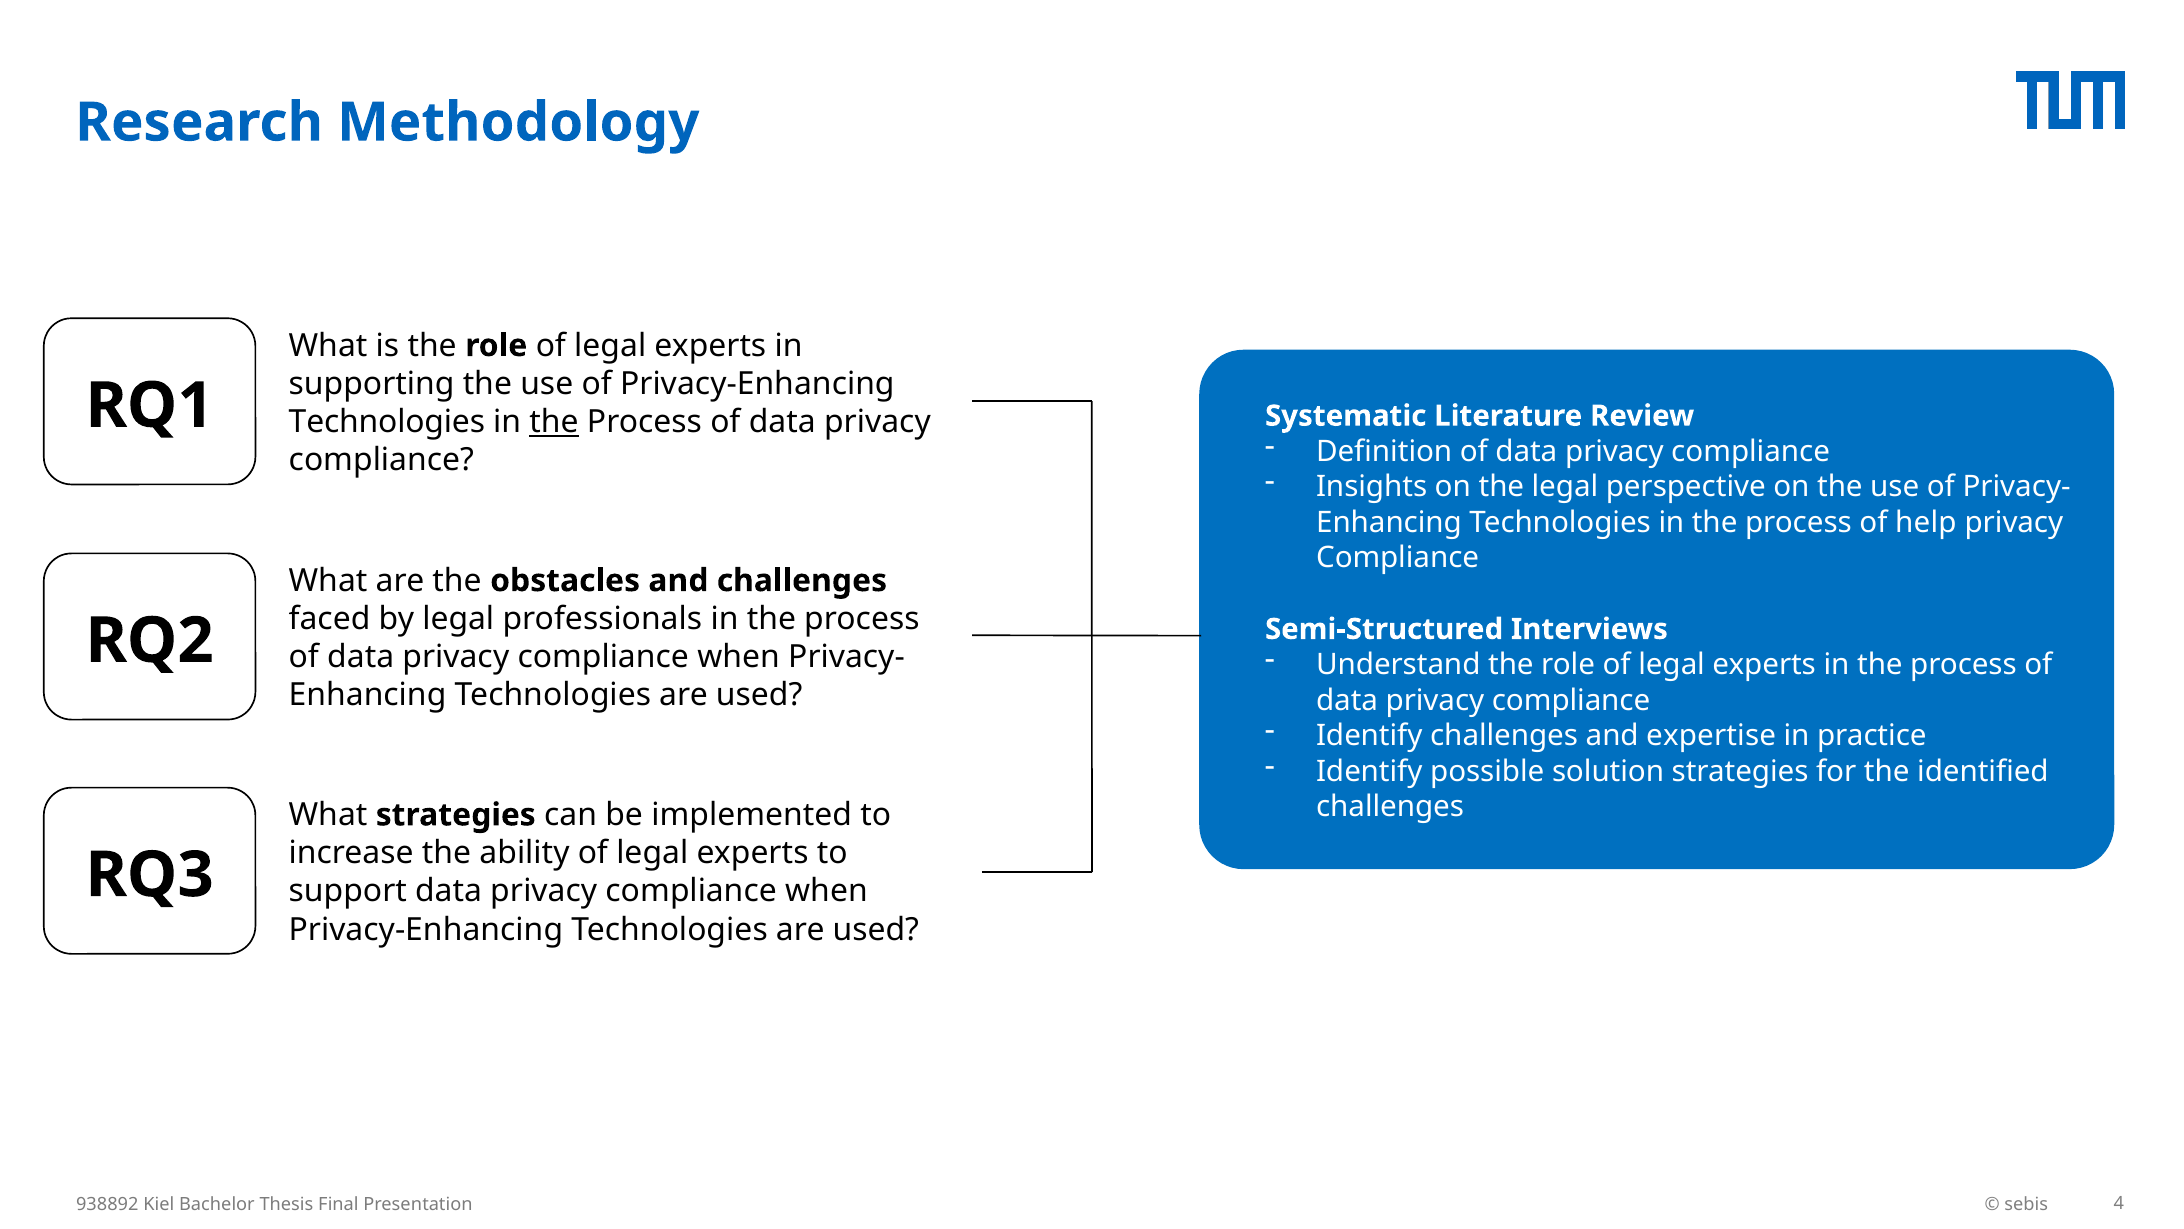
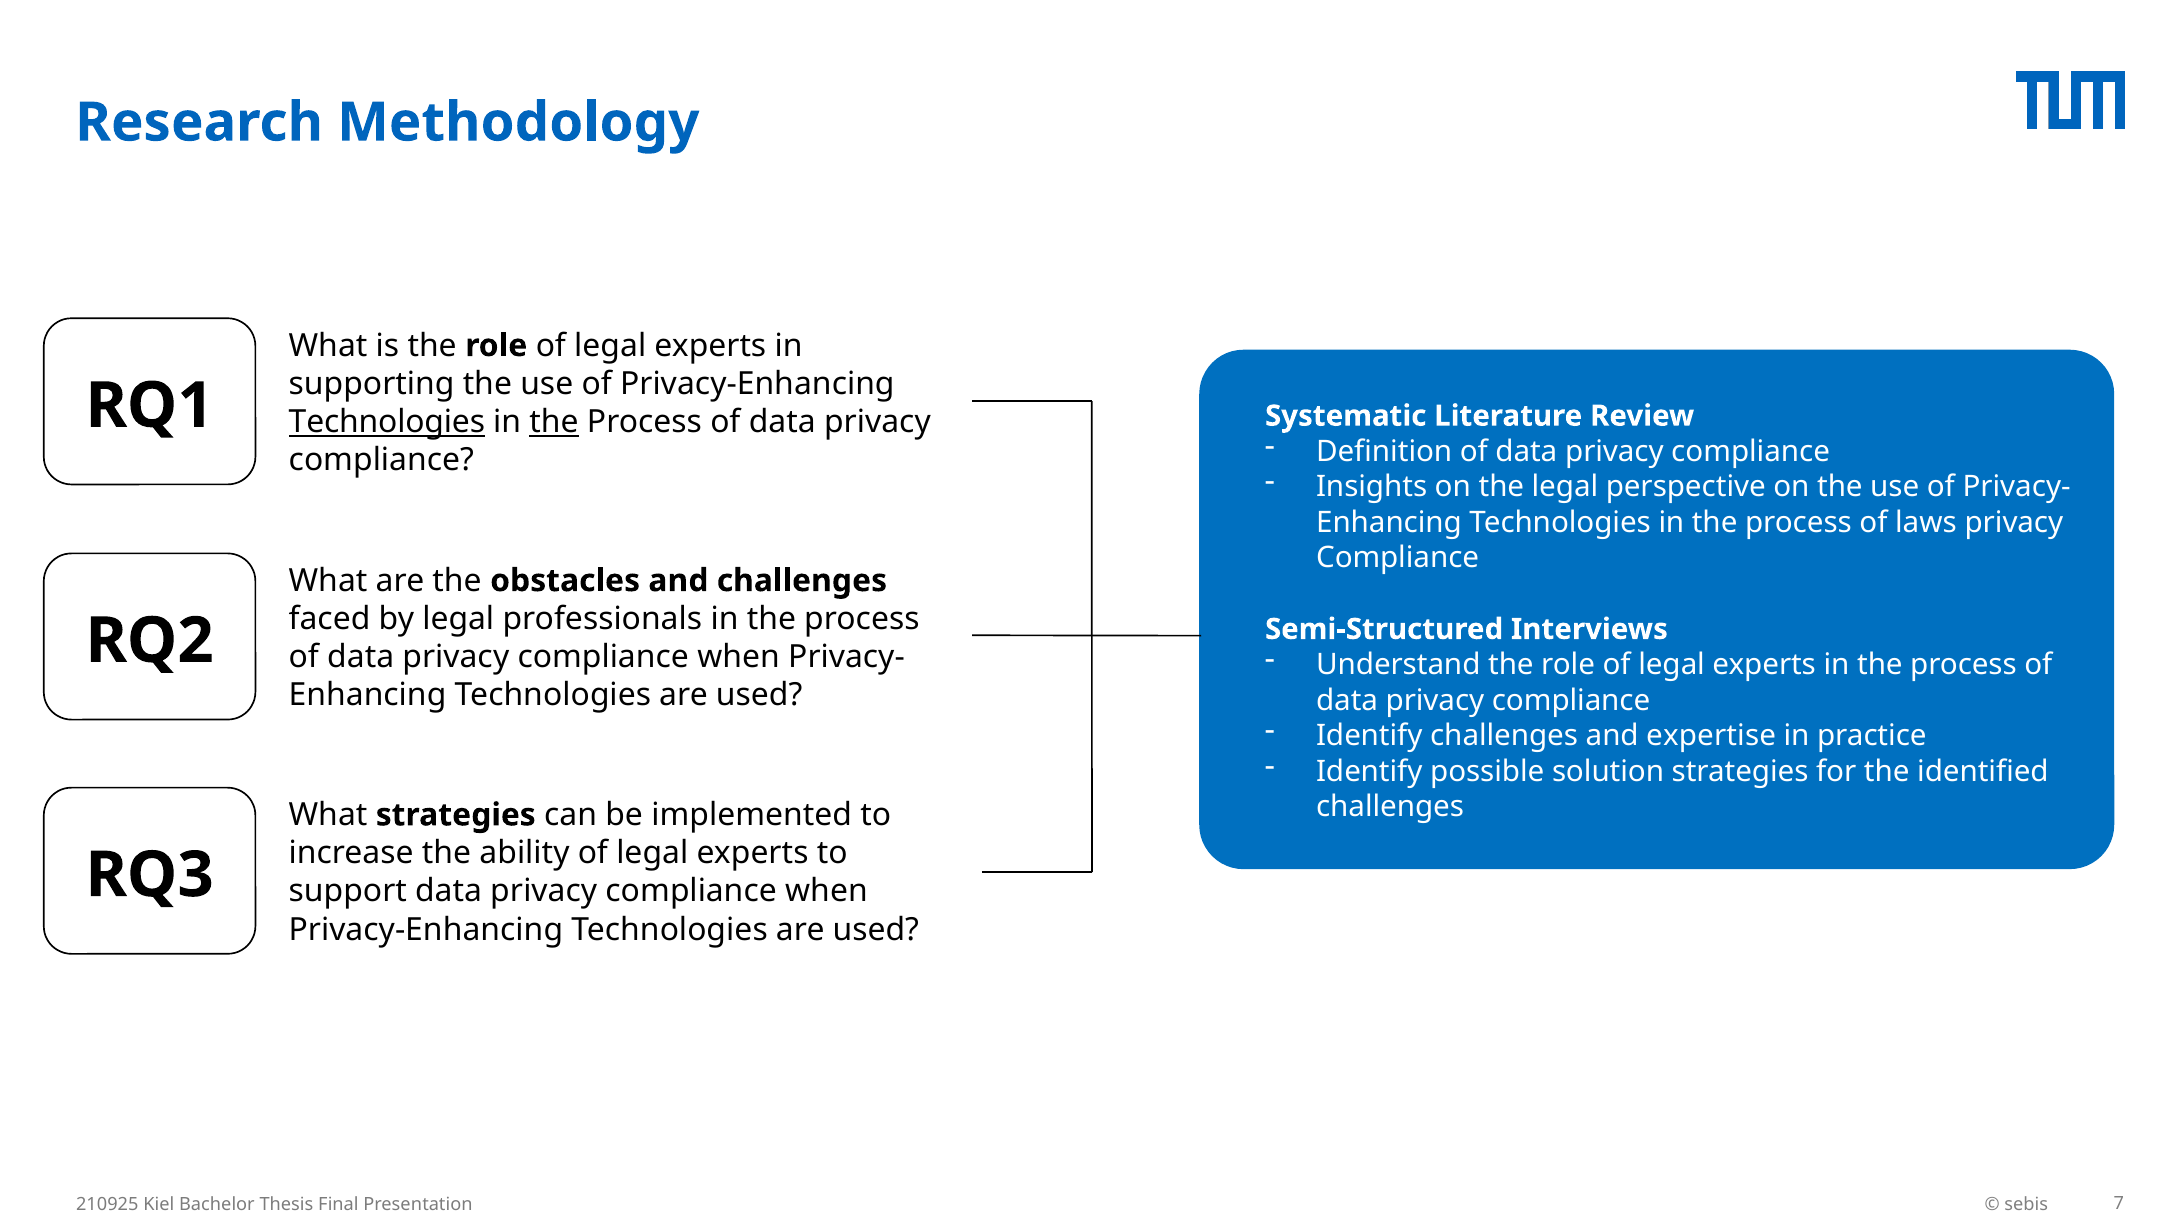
Technologies at (387, 422) underline: none -> present
help: help -> laws
938892: 938892 -> 210925
4: 4 -> 7
